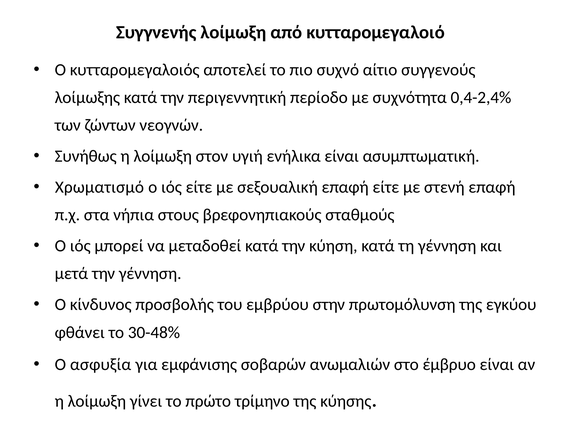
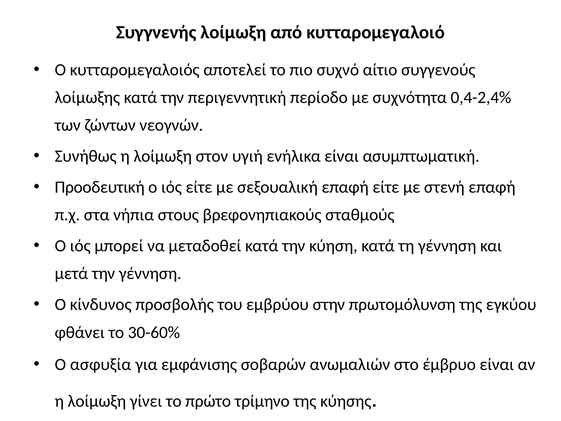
Χρωματισμό: Χρωματισμό -> Προοδευτική
30-48%: 30-48% -> 30-60%
